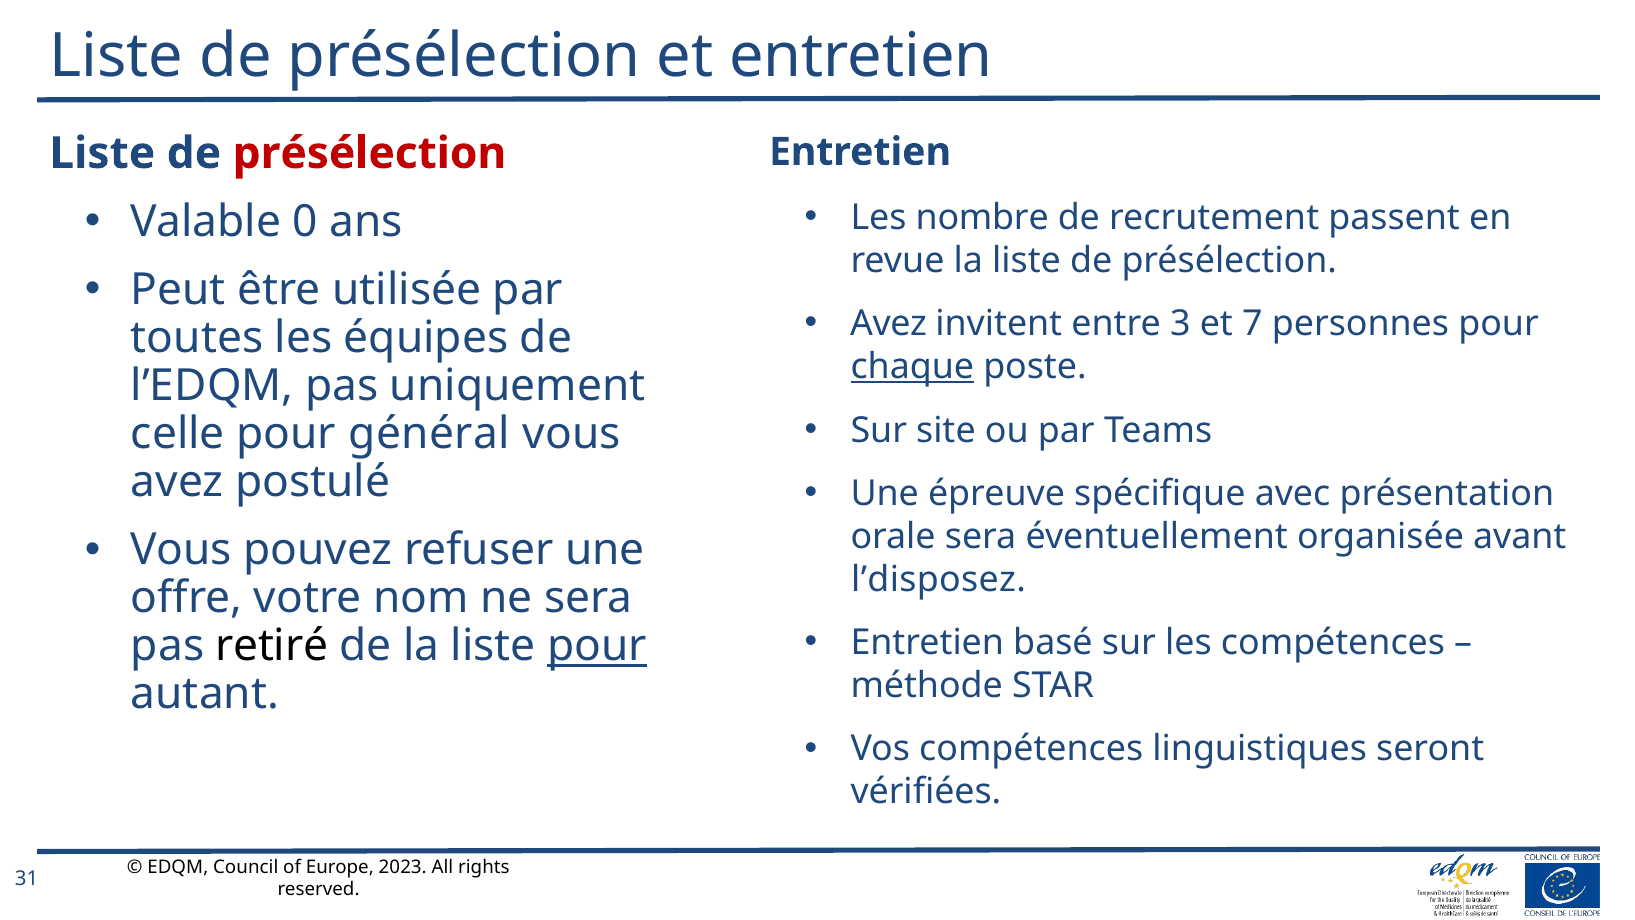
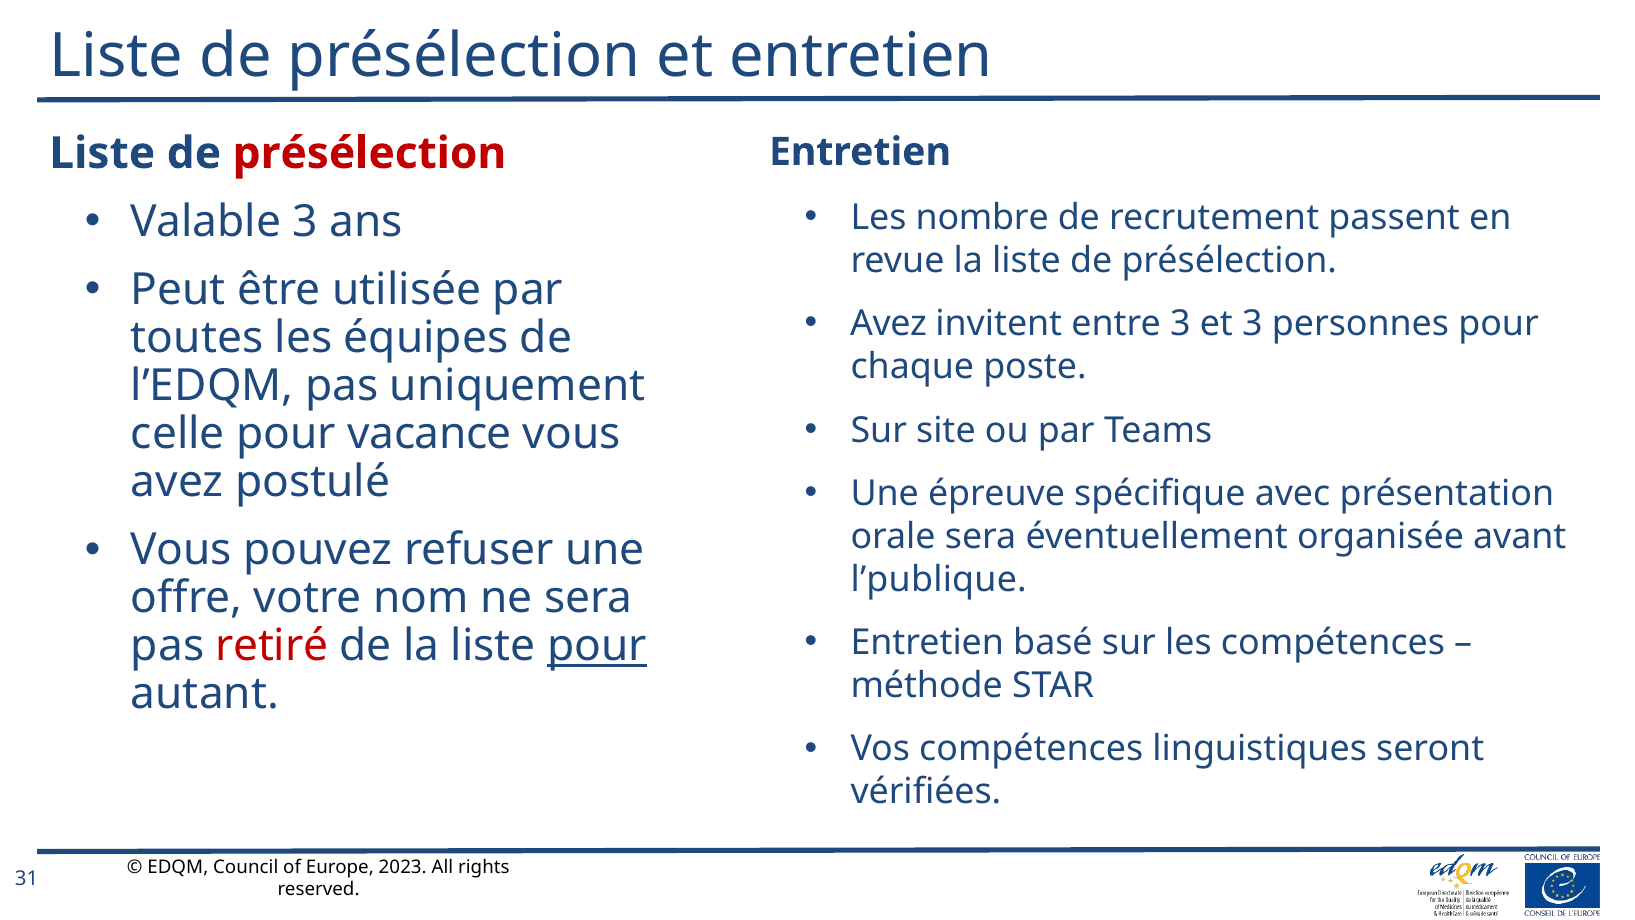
Valable 0: 0 -> 3
et 7: 7 -> 3
chaque underline: present -> none
général: général -> vacance
l’disposez: l’disposez -> l’publique
retiré colour: black -> red
